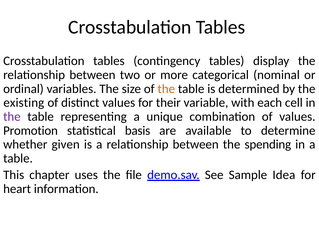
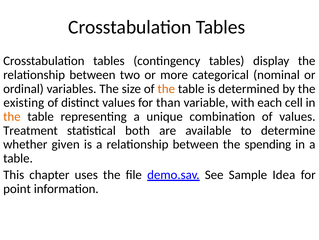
their: their -> than
the at (12, 116) colour: purple -> orange
Promotion: Promotion -> Treatment
basis: basis -> both
heart: heart -> point
